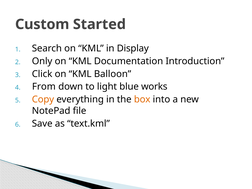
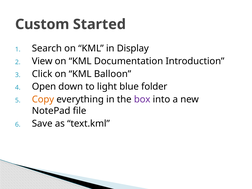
Only: Only -> View
From: From -> Open
works: works -> folder
box colour: orange -> purple
